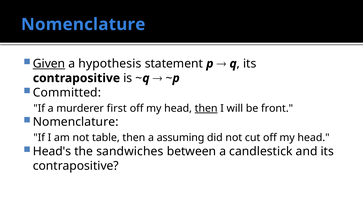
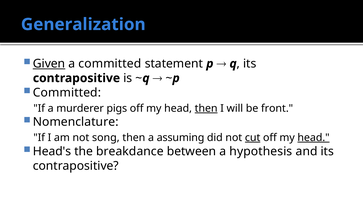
Nomenclature at (83, 24): Nomenclature -> Generalization
a hypothesis: hypothesis -> committed
first: first -> pigs
table: table -> song
cut underline: none -> present
head at (314, 138) underline: none -> present
sandwiches: sandwiches -> breakdance
candlestick: candlestick -> hypothesis
